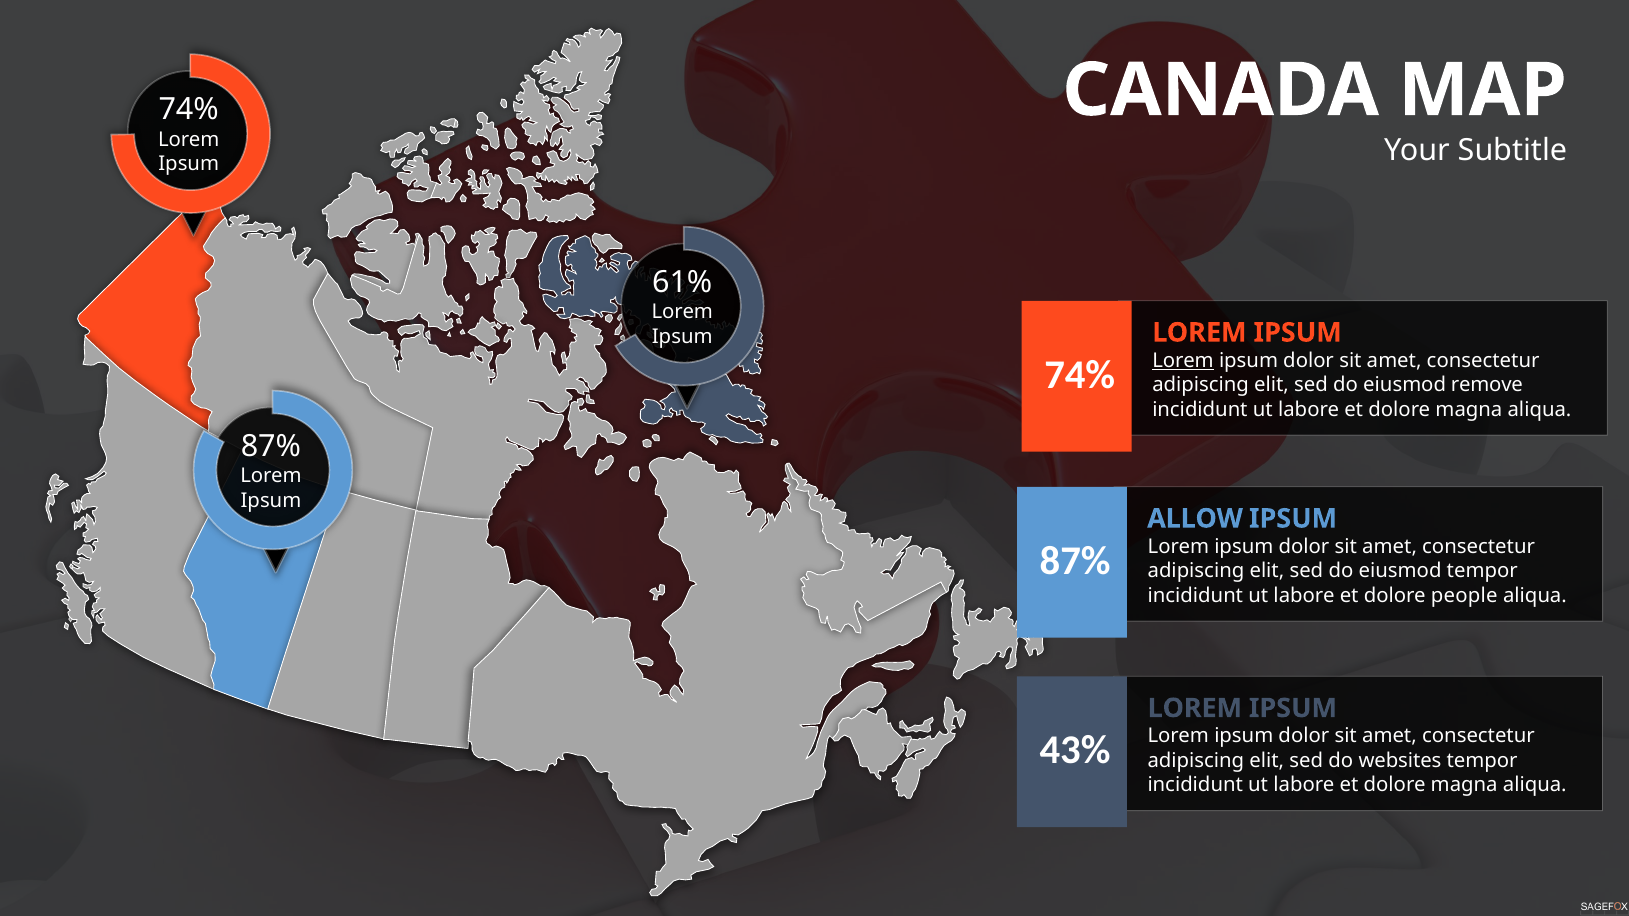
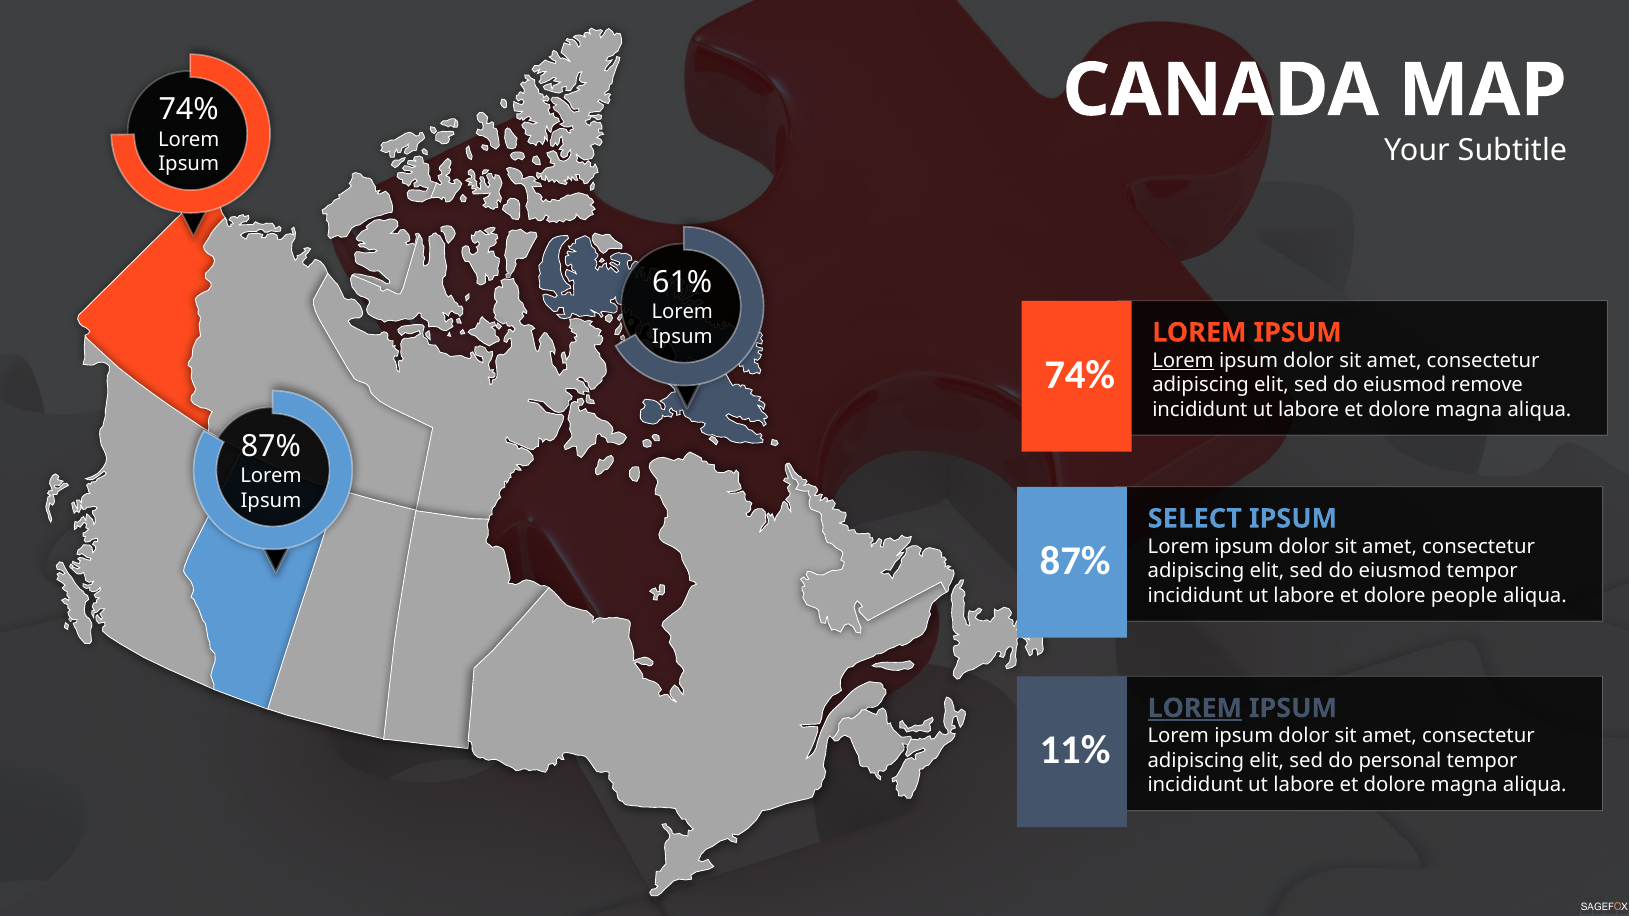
ALLOW: ALLOW -> SELECT
LOREM at (1195, 708) underline: none -> present
43%: 43% -> 11%
websites: websites -> personal
